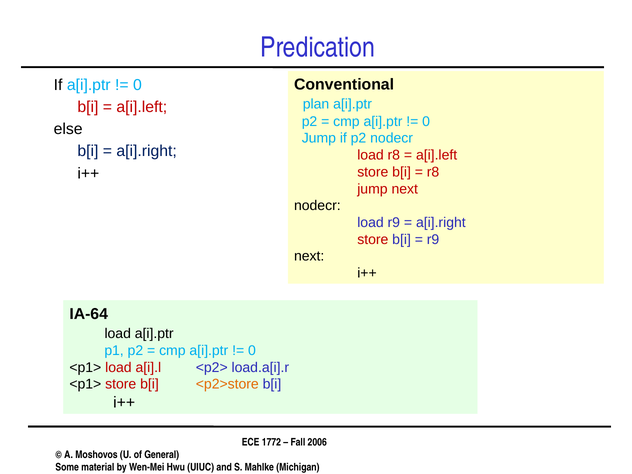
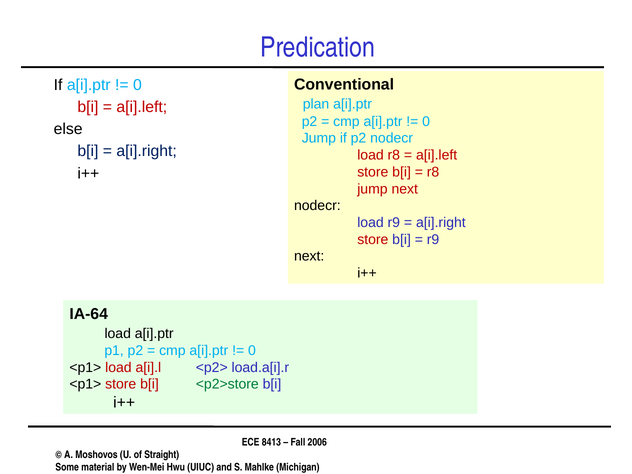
<p2>store colour: orange -> green
1772: 1772 -> 8413
General: General -> Straight
